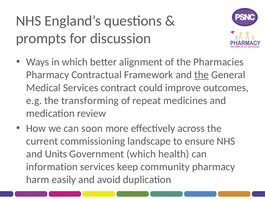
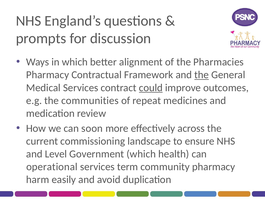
could underline: none -> present
transforming: transforming -> communities
Units: Units -> Level
information: information -> operational
keep: keep -> term
